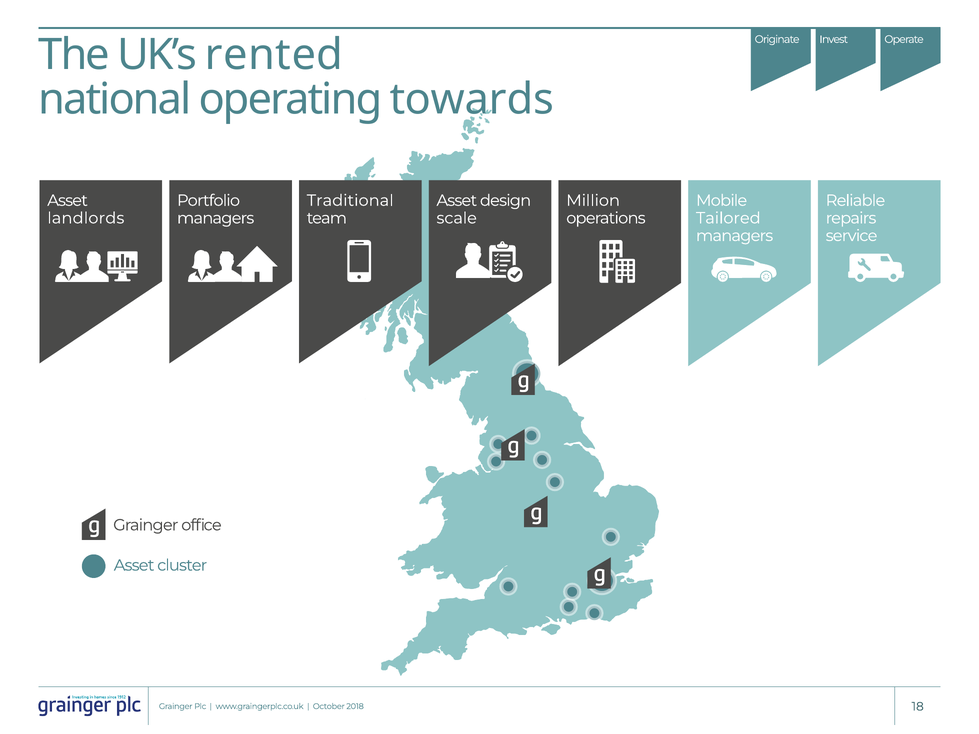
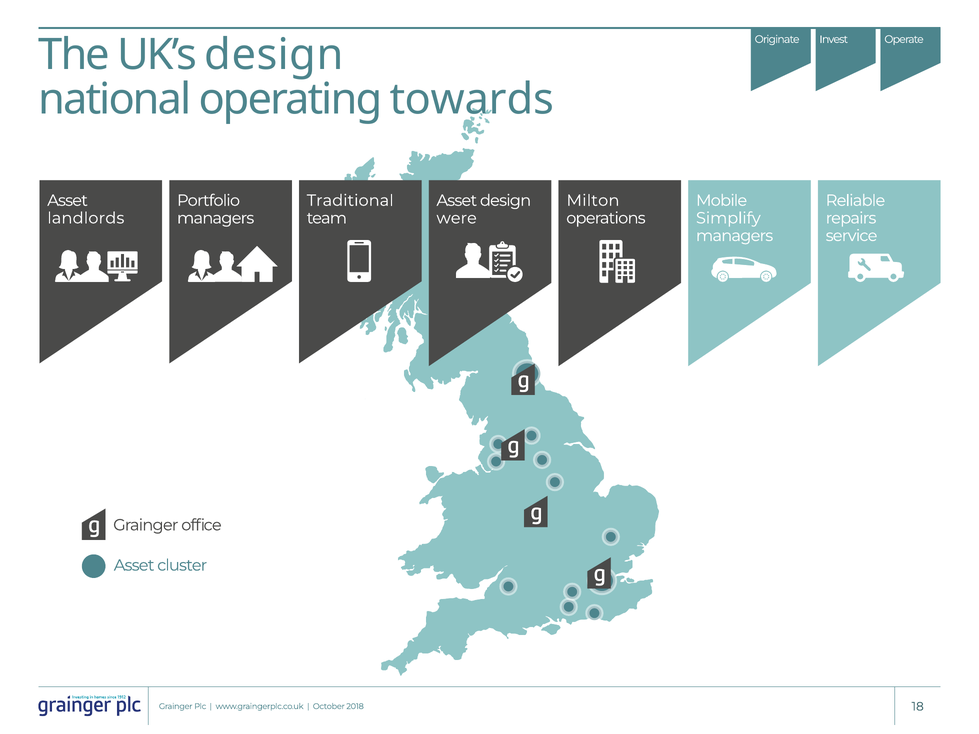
UK’s rented: rented -> design
Million: Million -> Milton
scale: scale -> were
Tailored: Tailored -> Simplify
